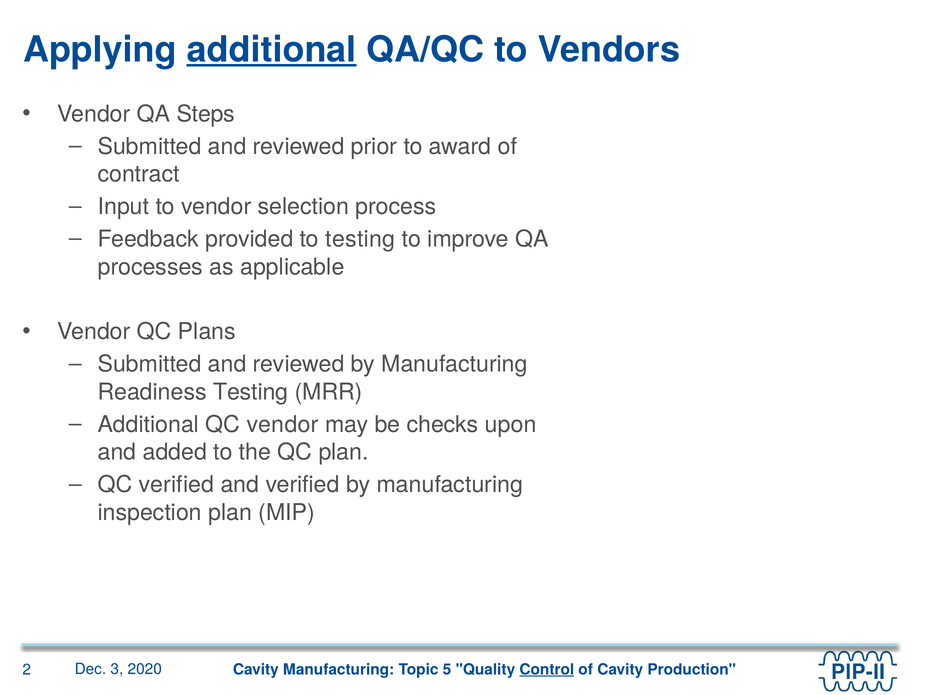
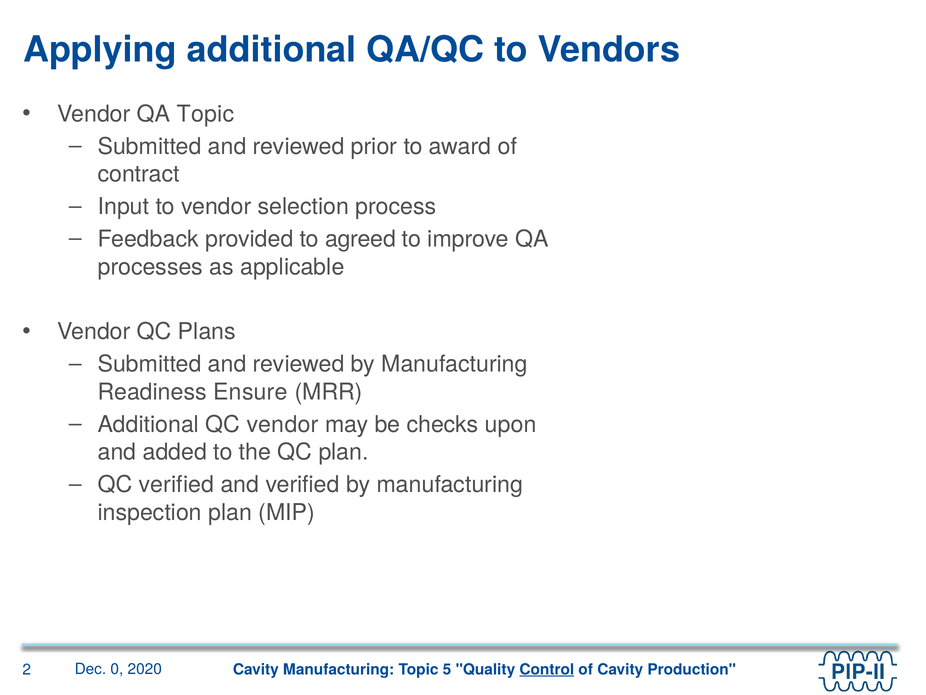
additional at (272, 50) underline: present -> none
QA Steps: Steps -> Topic
to testing: testing -> agreed
Readiness Testing: Testing -> Ensure
3: 3 -> 0
